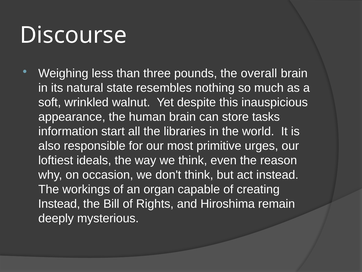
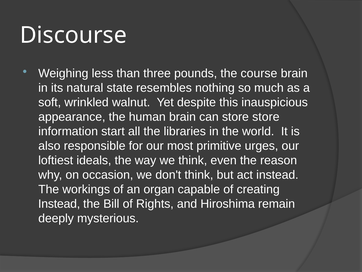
overall: overall -> course
store tasks: tasks -> store
